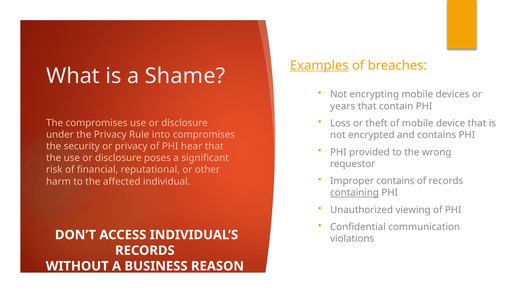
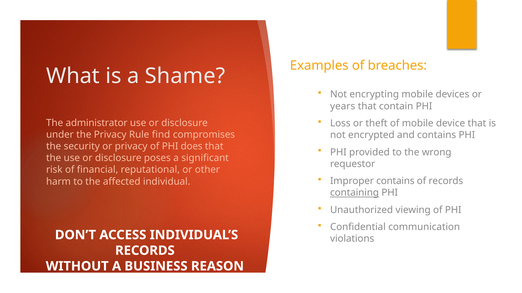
Examples underline: present -> none
The compromises: compromises -> administrator
into: into -> find
hear: hear -> does
